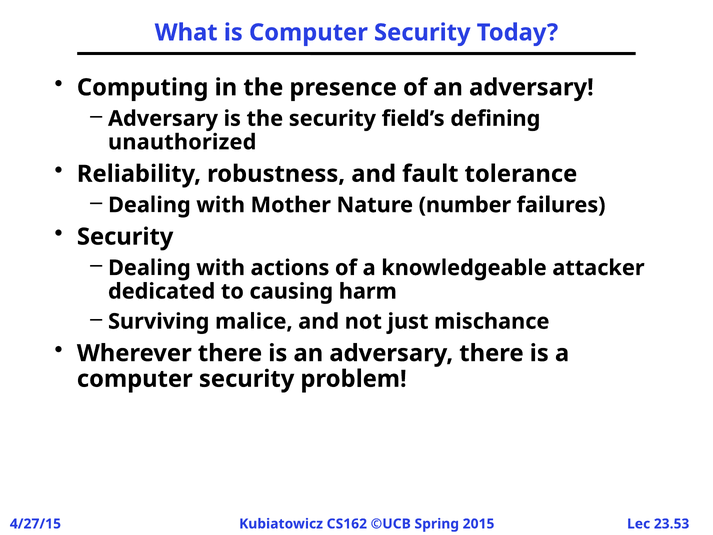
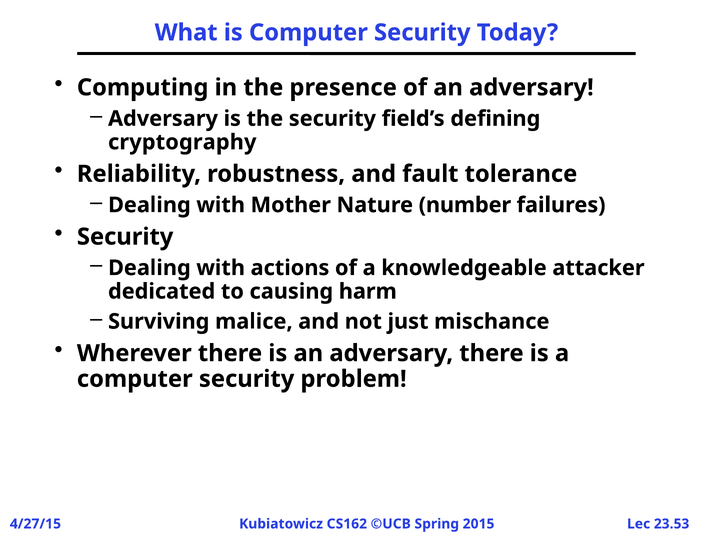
unauthorized: unauthorized -> cryptography
